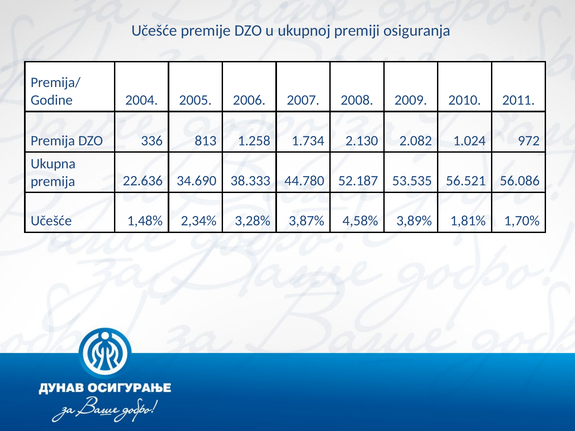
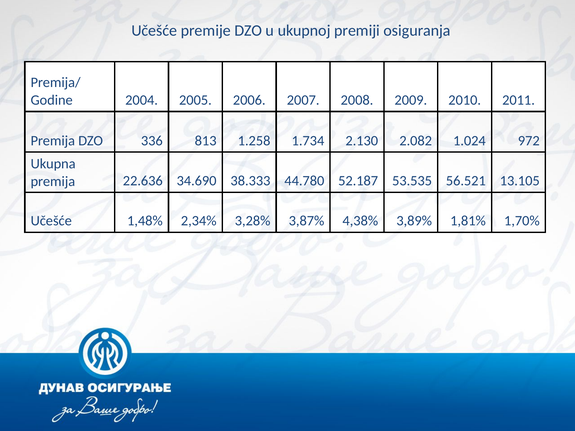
56.086: 56.086 -> 13.105
4,58%: 4,58% -> 4,38%
